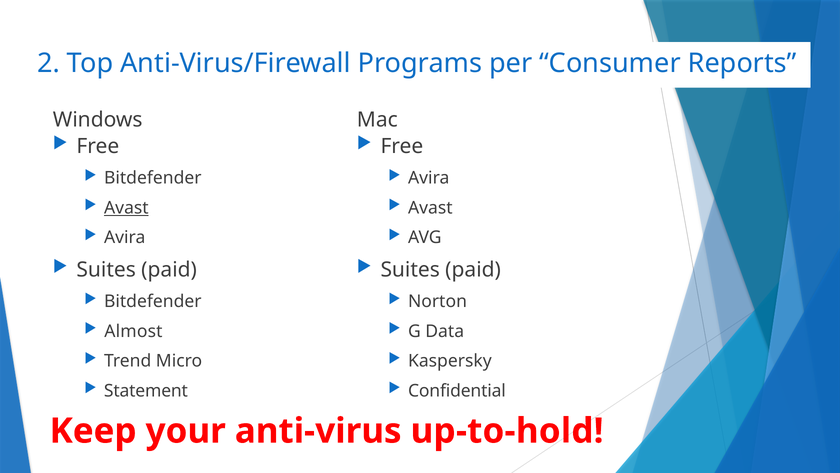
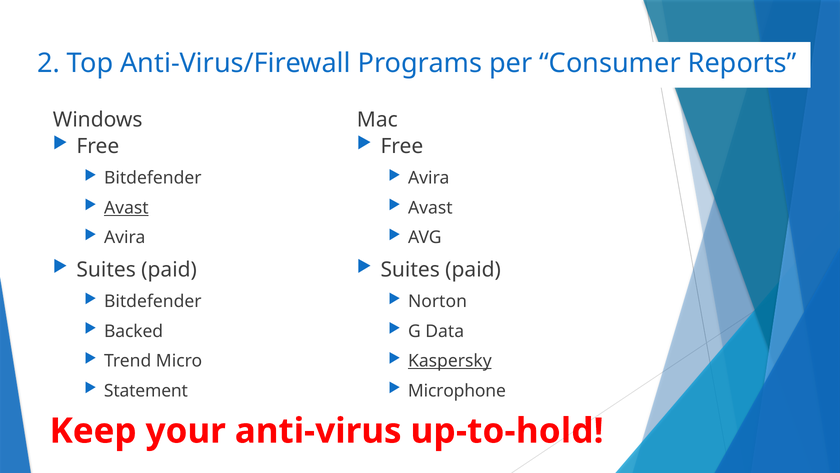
Almost: Almost -> Backed
Kaspersky underline: none -> present
Confidential: Confidential -> Microphone
